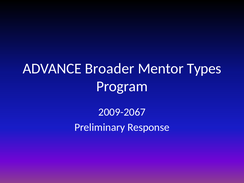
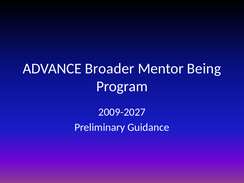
Types: Types -> Being
2009-2067: 2009-2067 -> 2009-2027
Response: Response -> Guidance
